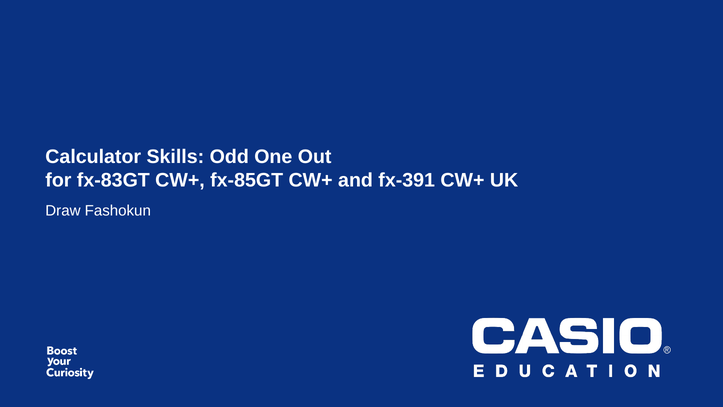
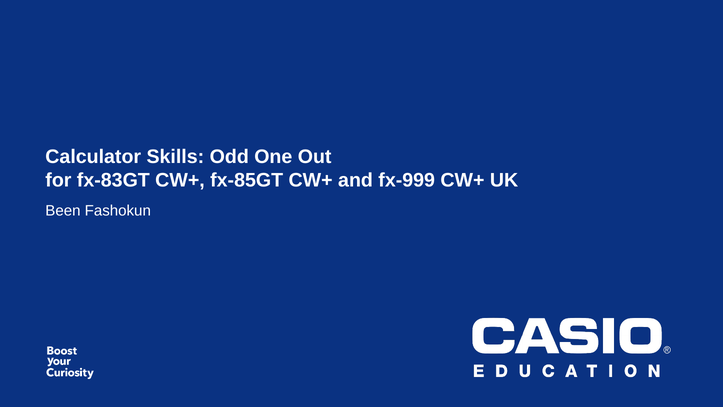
fx-391: fx-391 -> fx-999
Draw: Draw -> Been
